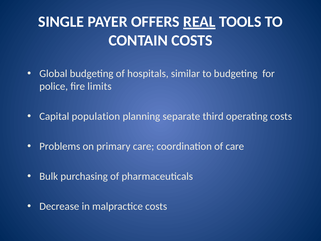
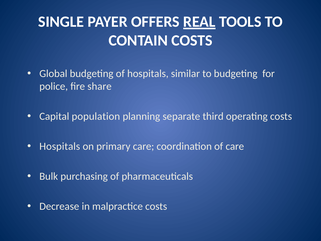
limits: limits -> share
Problems at (60, 146): Problems -> Hospitals
